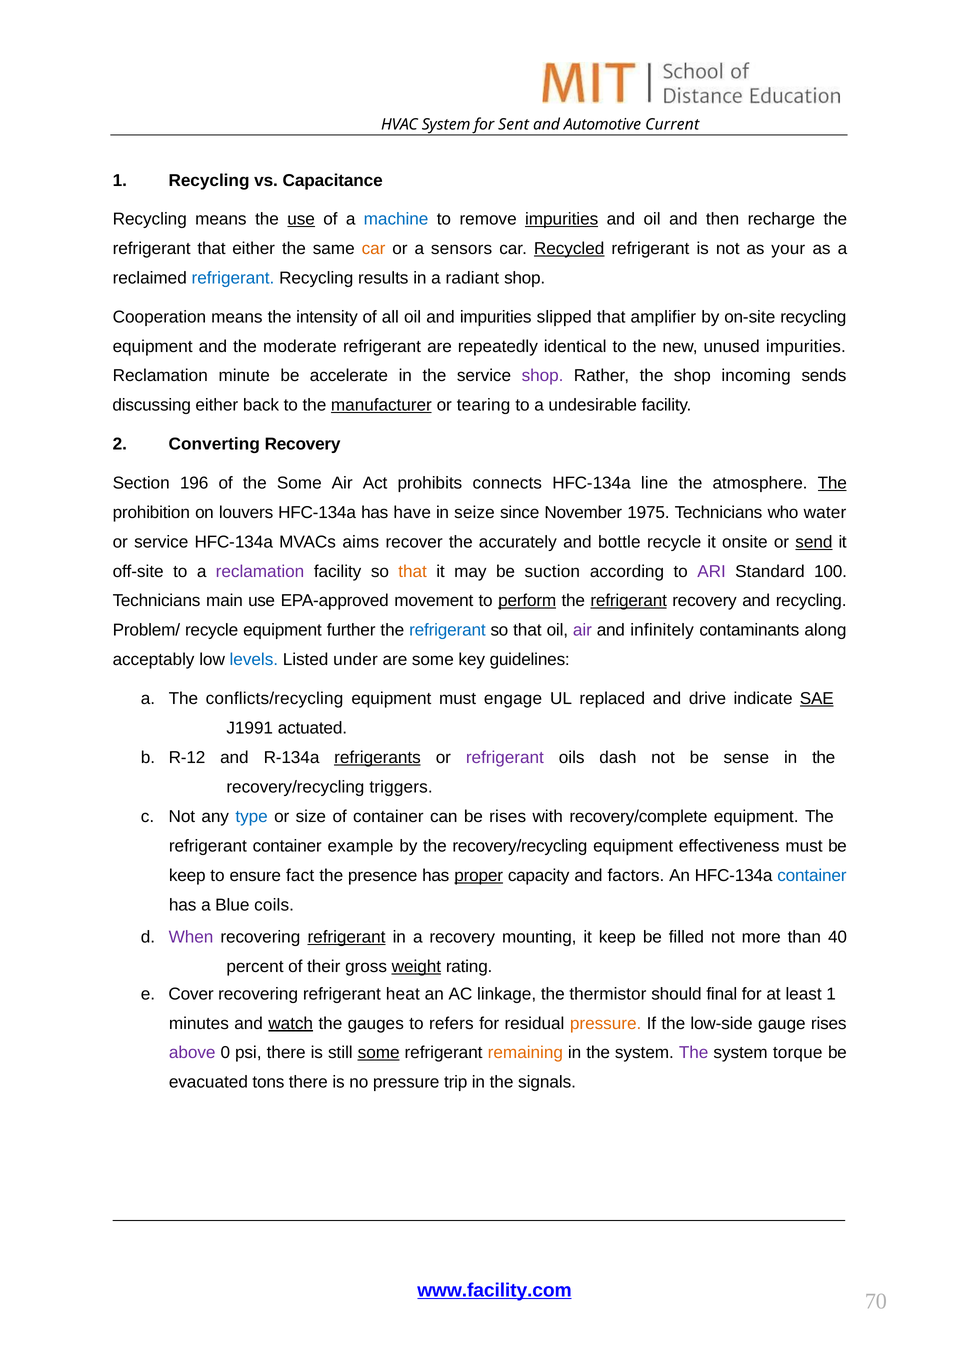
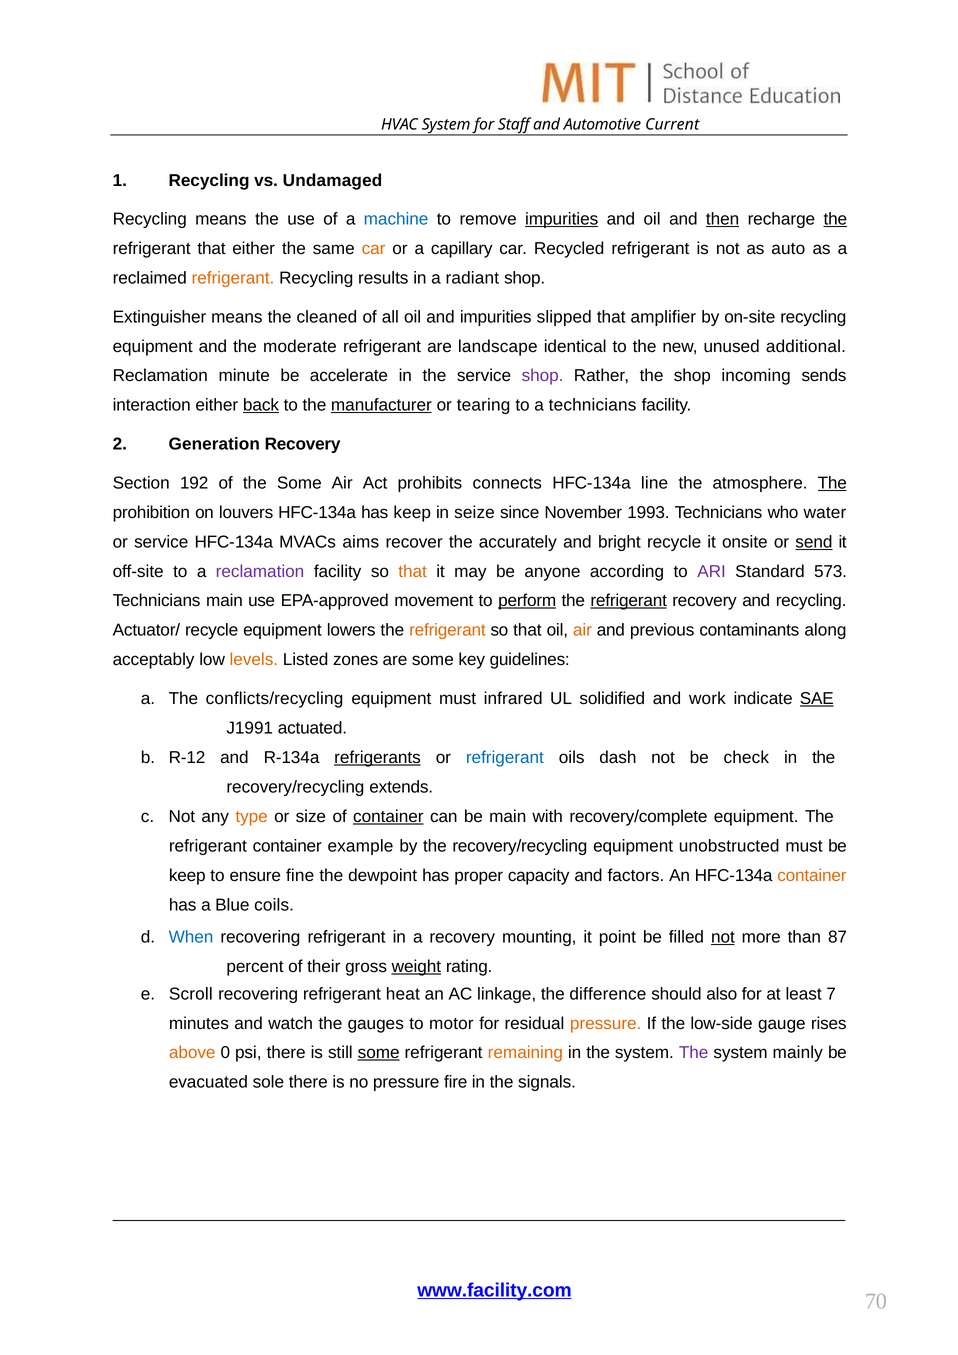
Sent: Sent -> Staff
Capacitance: Capacitance -> Undamaged
use at (301, 219) underline: present -> none
then underline: none -> present
the at (835, 219) underline: none -> present
sensors: sensors -> capillary
Recycled underline: present -> none
your: your -> auto
refrigerant at (233, 278) colour: blue -> orange
Cooperation: Cooperation -> Extinguisher
intensity: intensity -> cleaned
repeatedly: repeatedly -> landscape
unused impurities: impurities -> additional
discussing: discussing -> interaction
back underline: none -> present
a undesirable: undesirable -> technicians
Converting: Converting -> Generation
196: 196 -> 192
has have: have -> keep
1975: 1975 -> 1993
bottle: bottle -> bright
suction: suction -> anyone
100: 100 -> 573
Problem/: Problem/ -> Actuator/
further: further -> lowers
refrigerant at (447, 630) colour: blue -> orange
air at (582, 630) colour: purple -> orange
infinitely: infinitely -> previous
levels colour: blue -> orange
under: under -> zones
engage: engage -> infrared
replaced: replaced -> solidified
drive: drive -> work
refrigerant at (505, 757) colour: purple -> blue
sense: sense -> check
triggers: triggers -> extends
type colour: blue -> orange
container at (388, 816) underline: none -> present
be rises: rises -> main
effectiveness: effectiveness -> unobstructed
fact: fact -> fine
presence: presence -> dewpoint
proper underline: present -> none
container at (812, 875) colour: blue -> orange
When colour: purple -> blue
refrigerant at (347, 937) underline: present -> none
it keep: keep -> point
not at (723, 937) underline: none -> present
40: 40 -> 87
Cover: Cover -> Scroll
thermistor: thermistor -> difference
final: final -> also
least 1: 1 -> 7
watch underline: present -> none
refers: refers -> motor
above colour: purple -> orange
torque: torque -> mainly
tons: tons -> sole
trip: trip -> fire
